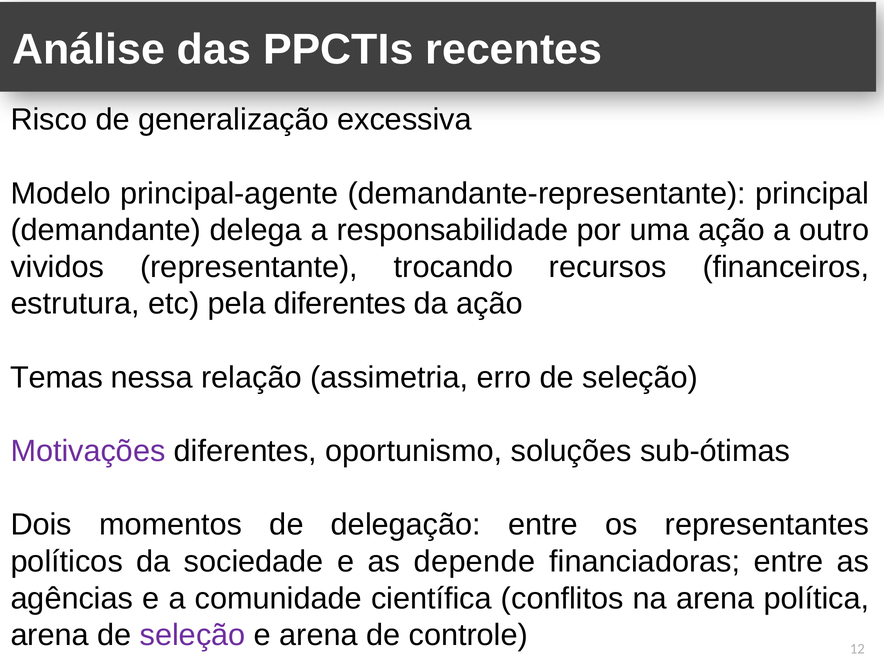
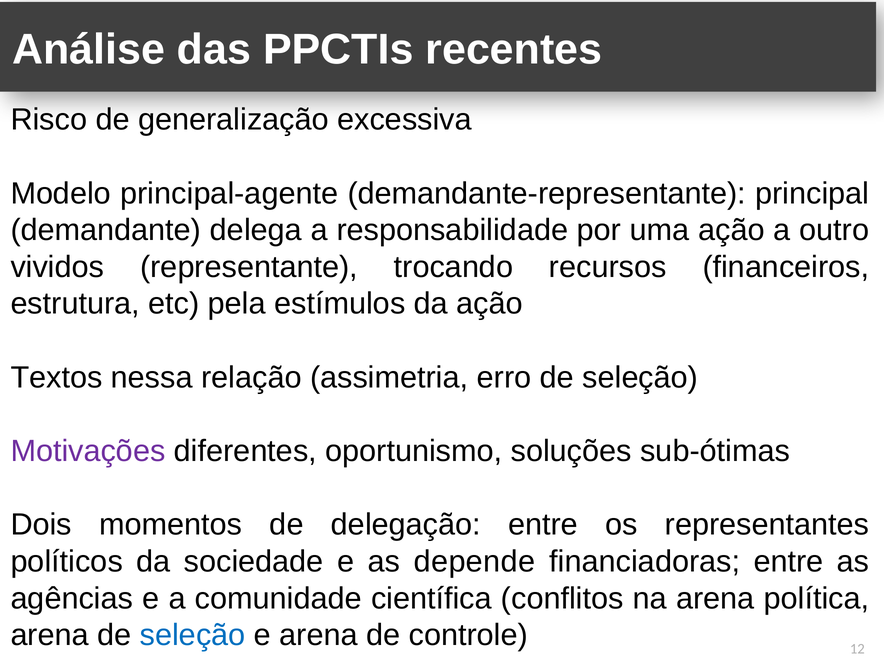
pela diferentes: diferentes -> estímulos
Temas: Temas -> Textos
seleção at (193, 635) colour: purple -> blue
